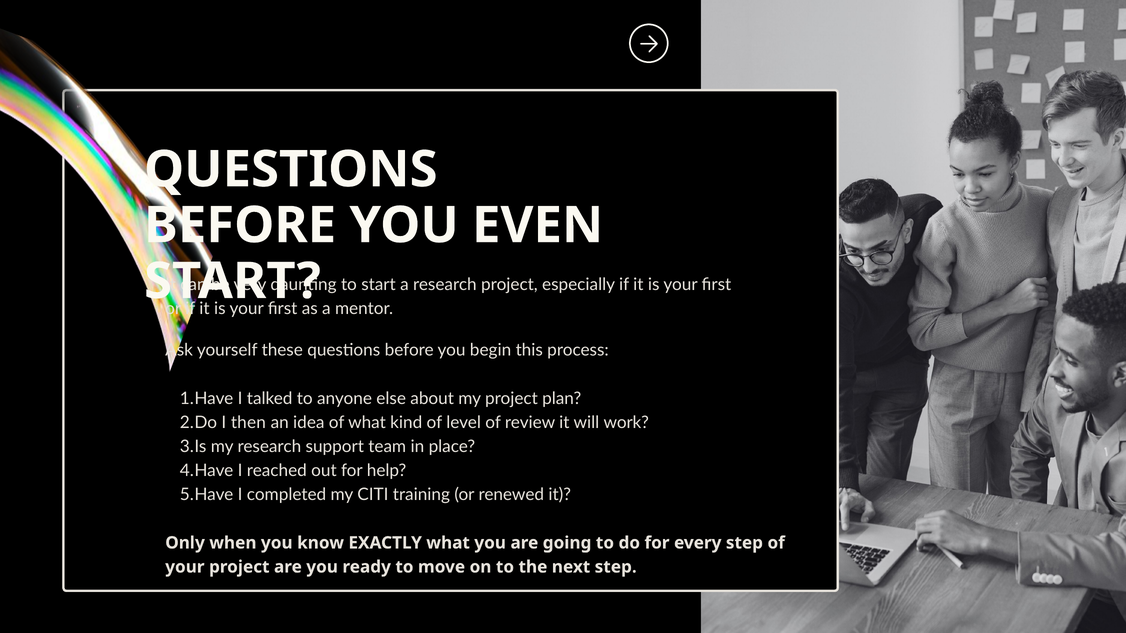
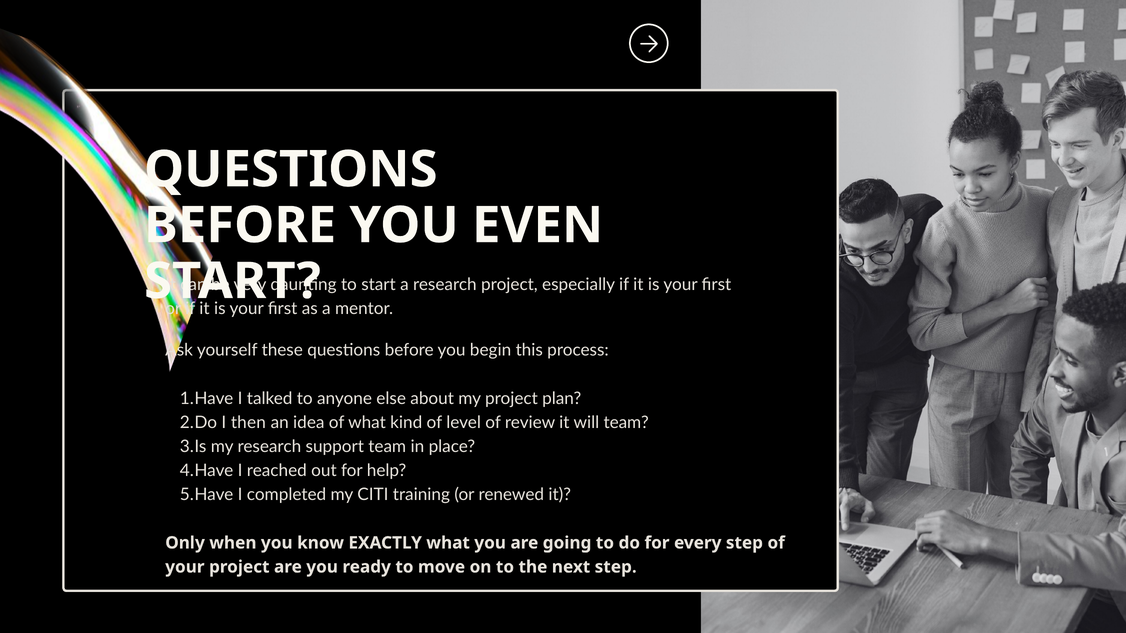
will work: work -> team
